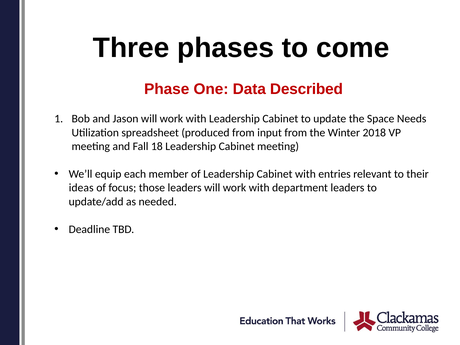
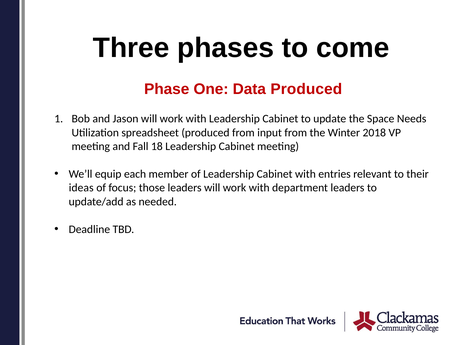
Data Described: Described -> Produced
